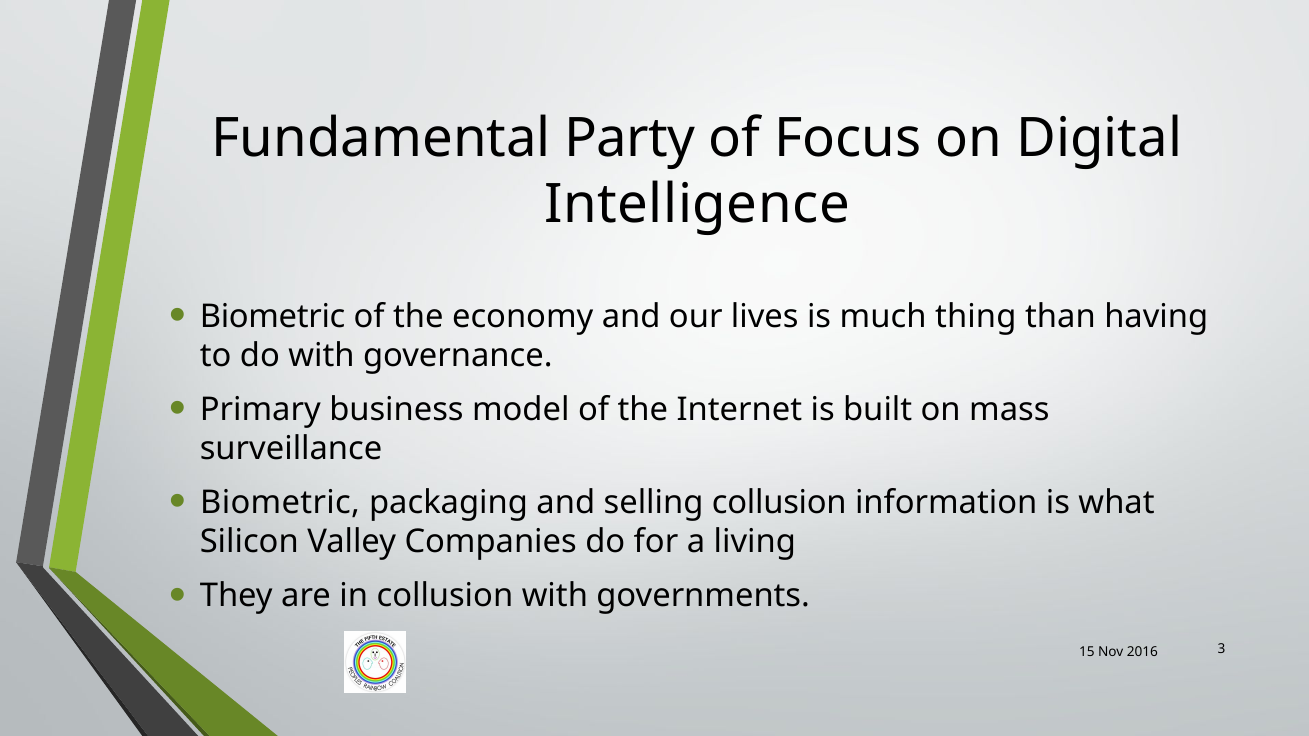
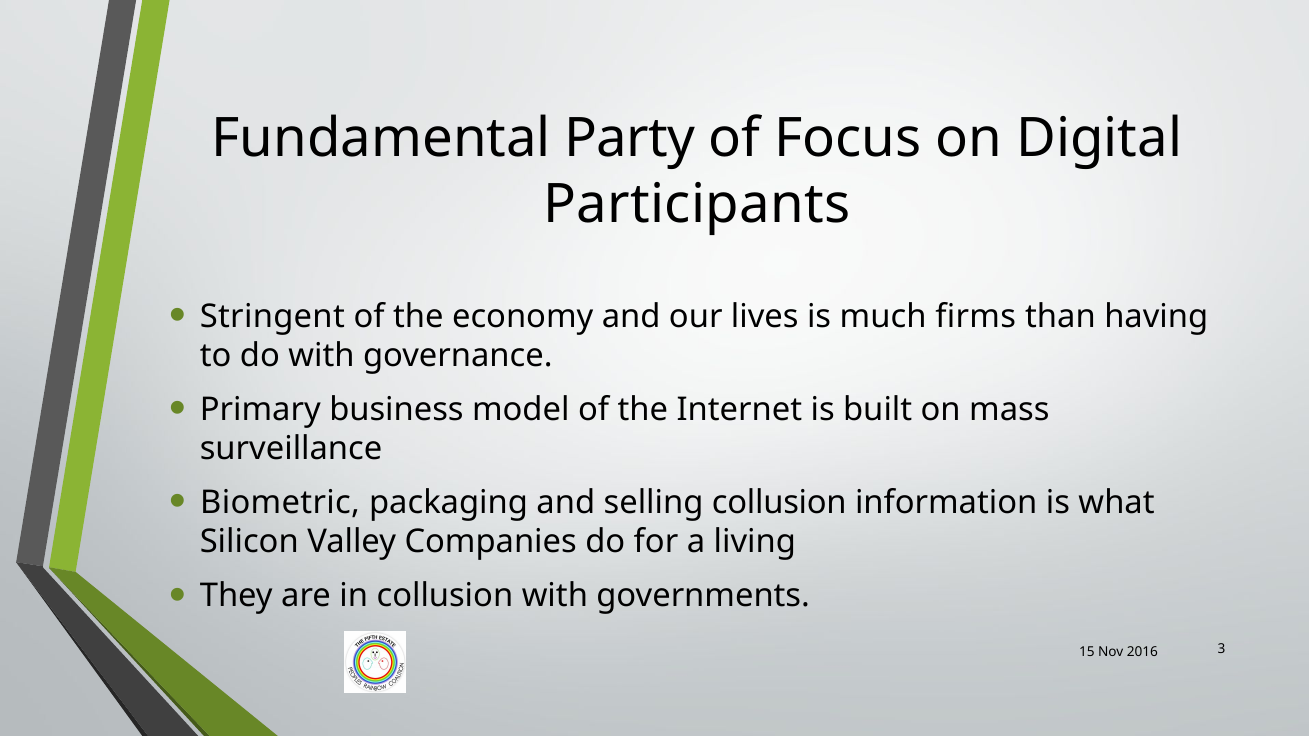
Intelligence: Intelligence -> Participants
Biometric at (273, 316): Biometric -> Stringent
thing: thing -> firms
